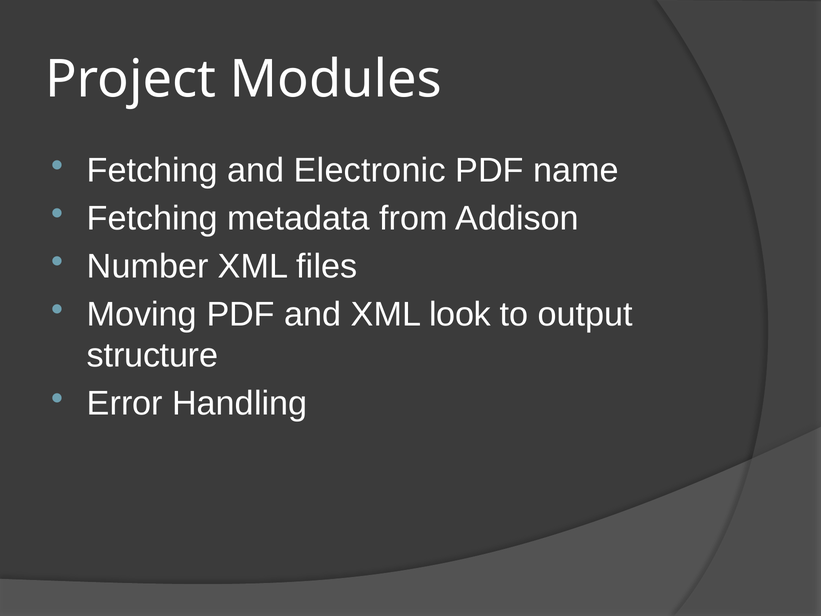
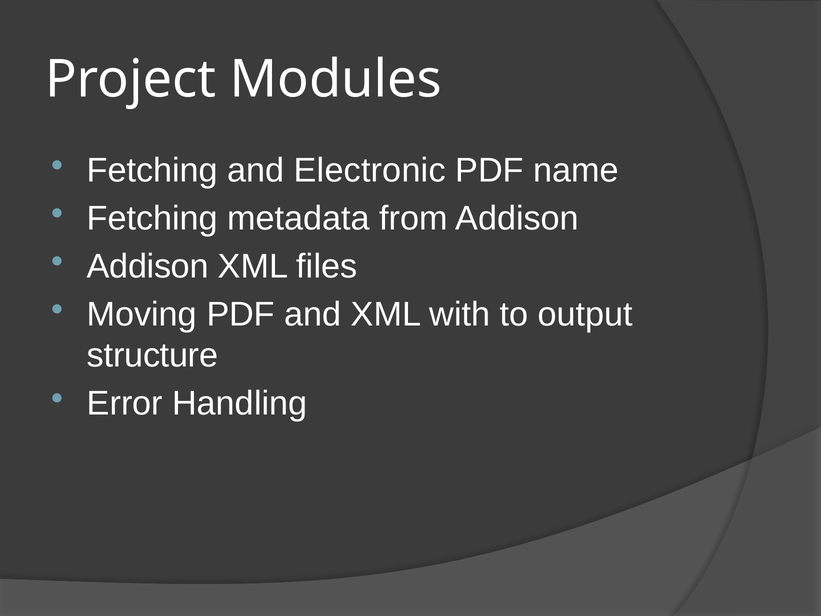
Number at (148, 266): Number -> Addison
look: look -> with
